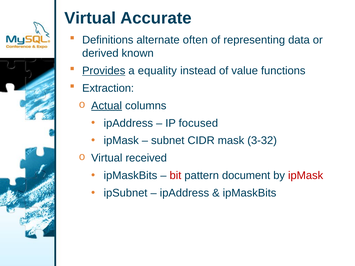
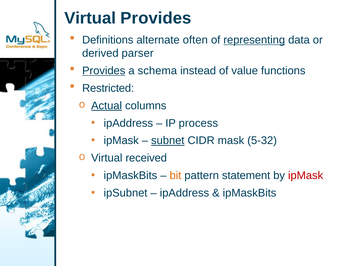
Virtual Accurate: Accurate -> Provides
representing underline: none -> present
known: known -> parser
equality: equality -> schema
Extraction: Extraction -> Restricted
focused: focused -> process
subnet underline: none -> present
3-32: 3-32 -> 5-32
bit colour: red -> orange
document: document -> statement
